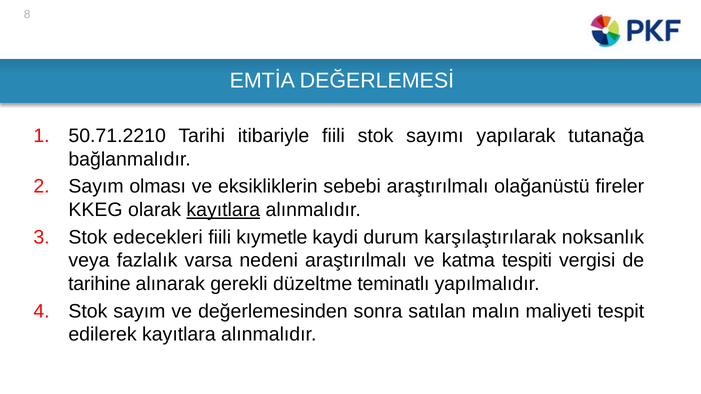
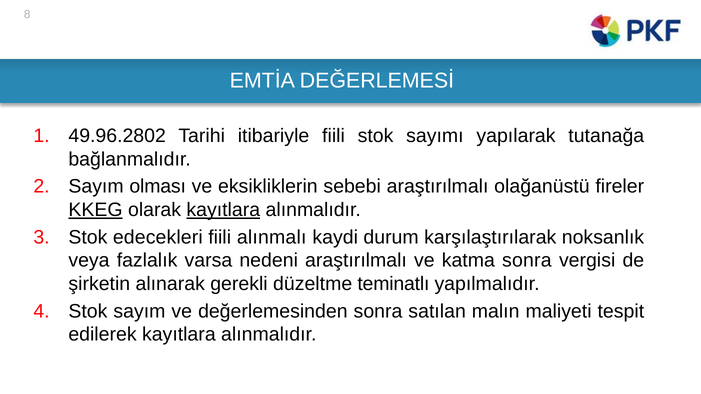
50.71.2210: 50.71.2210 -> 49.96.2802
KKEG underline: none -> present
kıymetle: kıymetle -> alınmalı
katma tespiti: tespiti -> sonra
tarihine: tarihine -> şirketin
